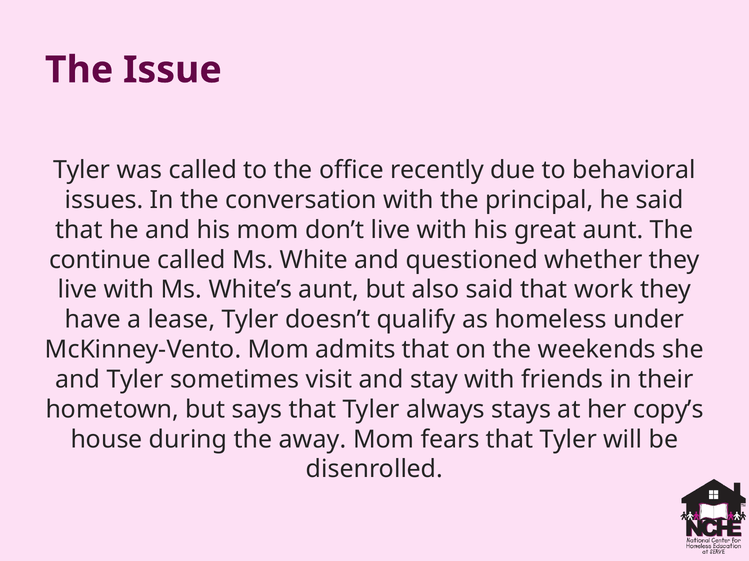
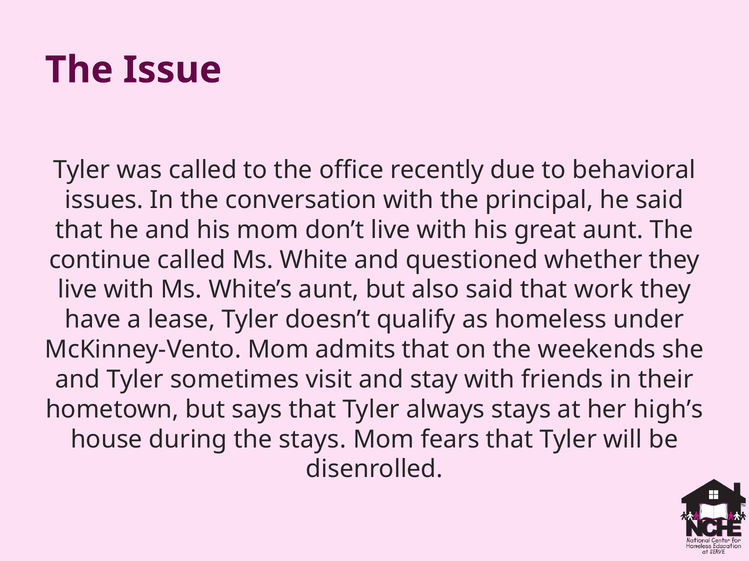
copy’s: copy’s -> high’s
the away: away -> stays
